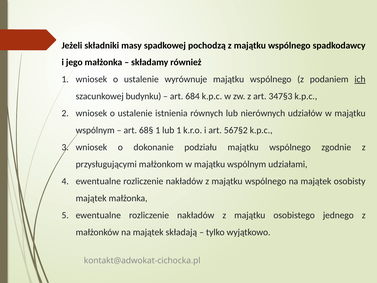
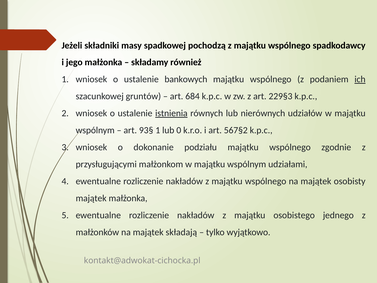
wyrównuje: wyrównuje -> bankowych
budynku: budynku -> gruntów
347§3: 347§3 -> 229§3
istnienia underline: none -> present
68§: 68§ -> 93§
lub 1: 1 -> 0
